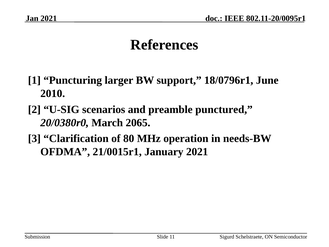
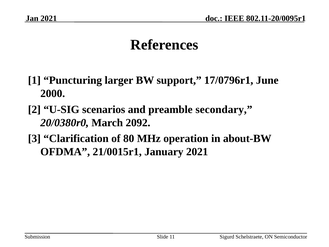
18/0796r1: 18/0796r1 -> 17/0796r1
2010: 2010 -> 2000
punctured: punctured -> secondary
2065: 2065 -> 2092
needs-BW: needs-BW -> about-BW
